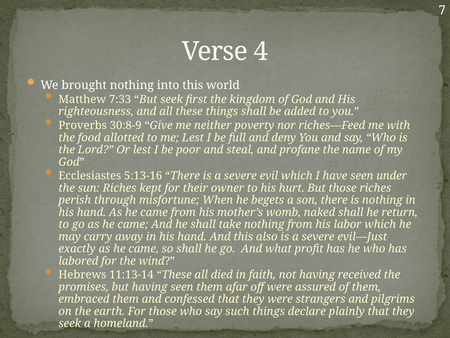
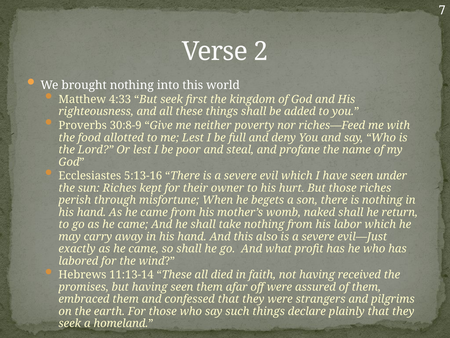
4: 4 -> 2
7:33: 7:33 -> 4:33
